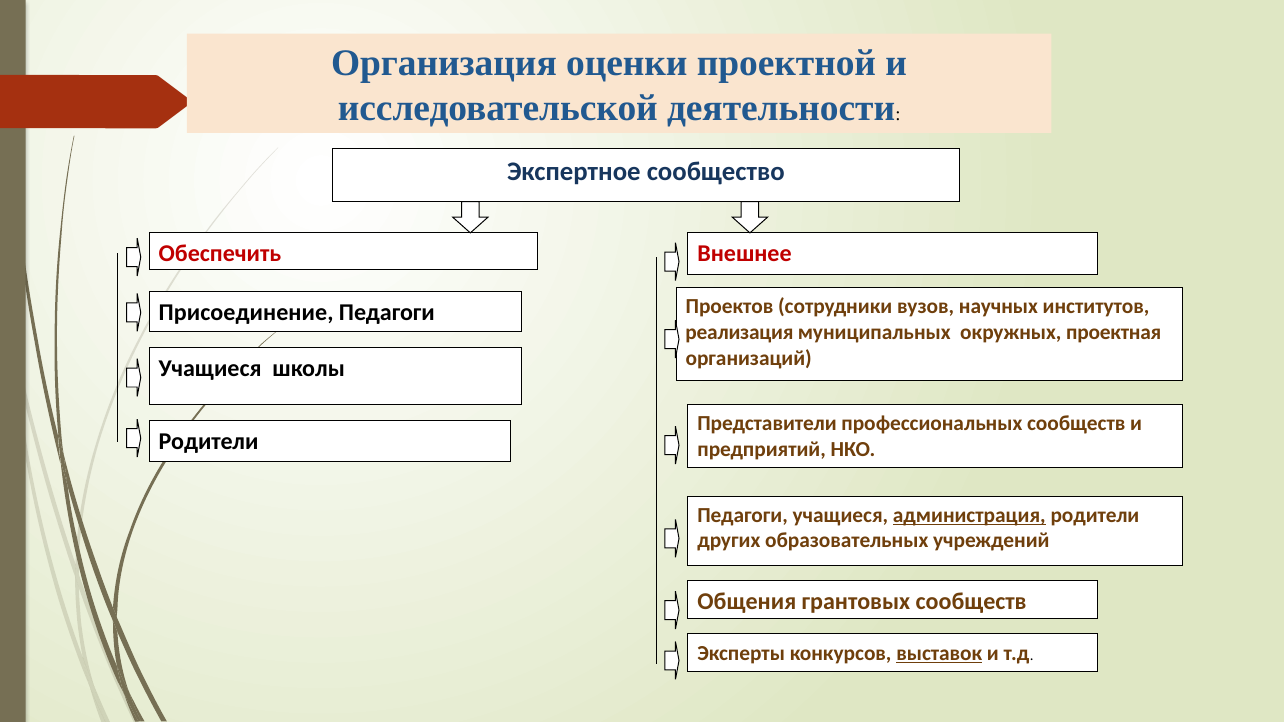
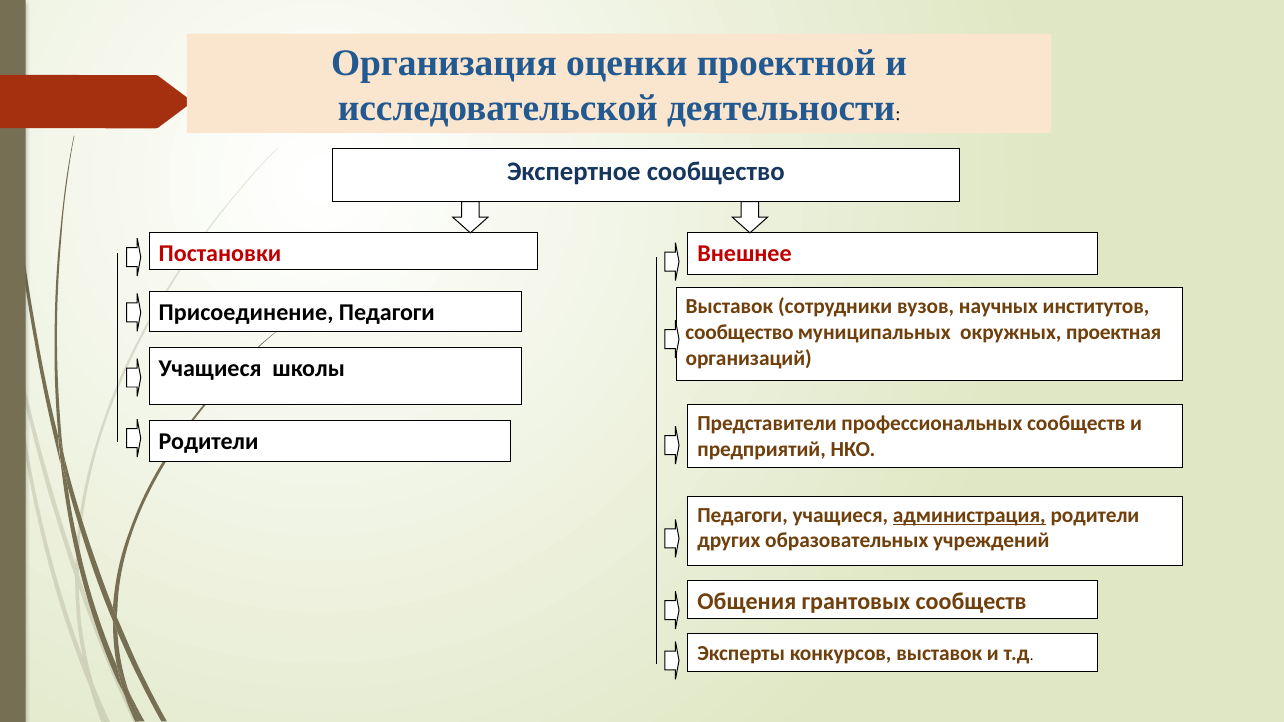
Обеспечить: Обеспечить -> Постановки
Проектов at (729, 307): Проектов -> Выставок
реализация at (739, 333): реализация -> сообщество
выставок at (939, 653) underline: present -> none
